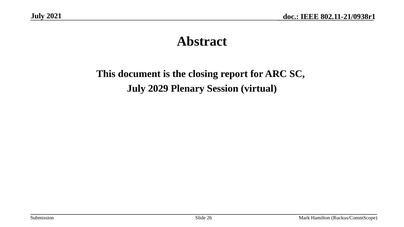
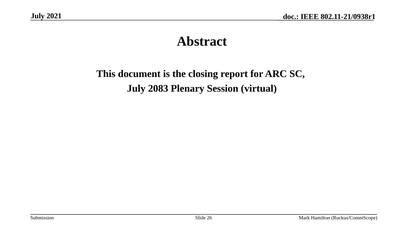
2029: 2029 -> 2083
